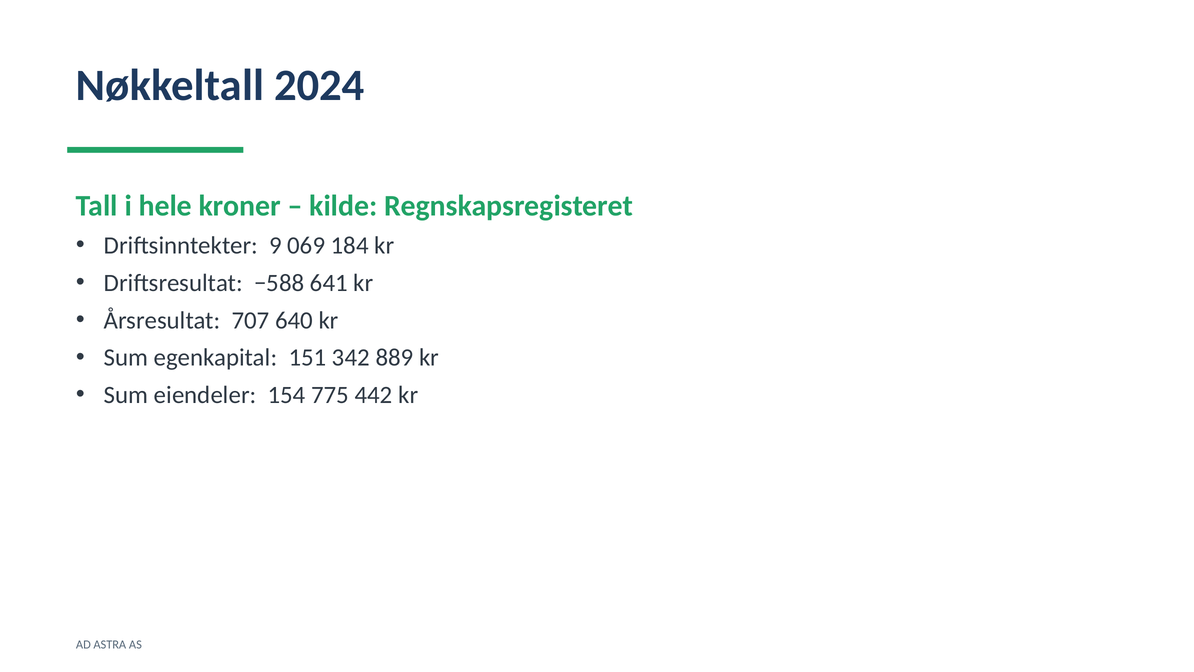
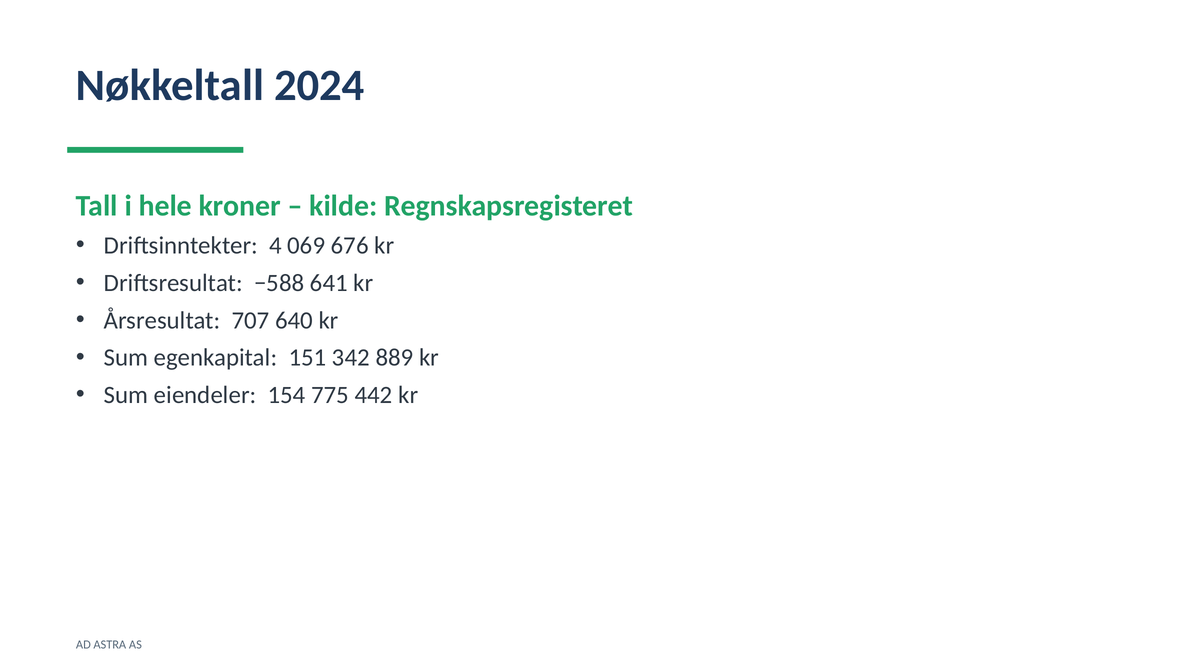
9: 9 -> 4
184: 184 -> 676
